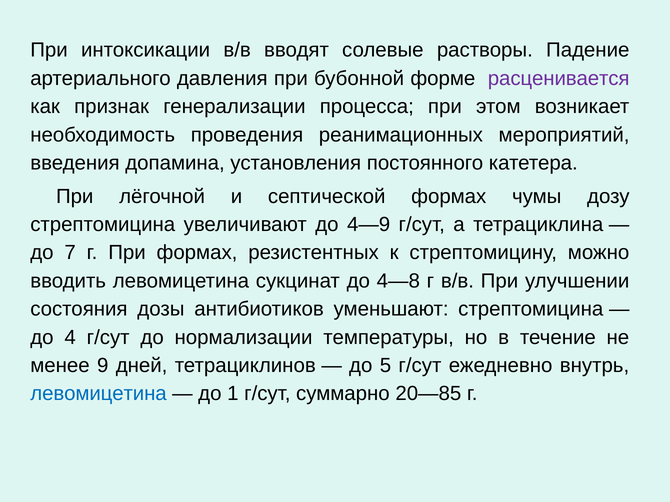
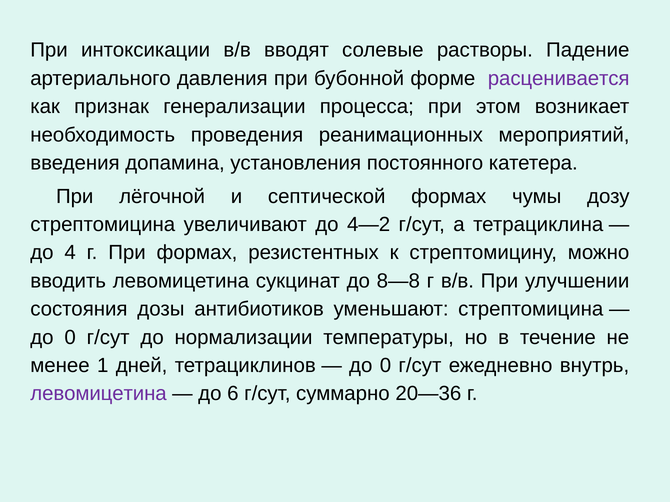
4—9: 4—9 -> 4—2
7: 7 -> 4
4—8: 4—8 -> 8—8
4 at (70, 338): 4 -> 0
9: 9 -> 1
5 at (385, 366): 5 -> 0
левомицетина at (99, 394) colour: blue -> purple
1: 1 -> 6
20—85: 20—85 -> 20—36
